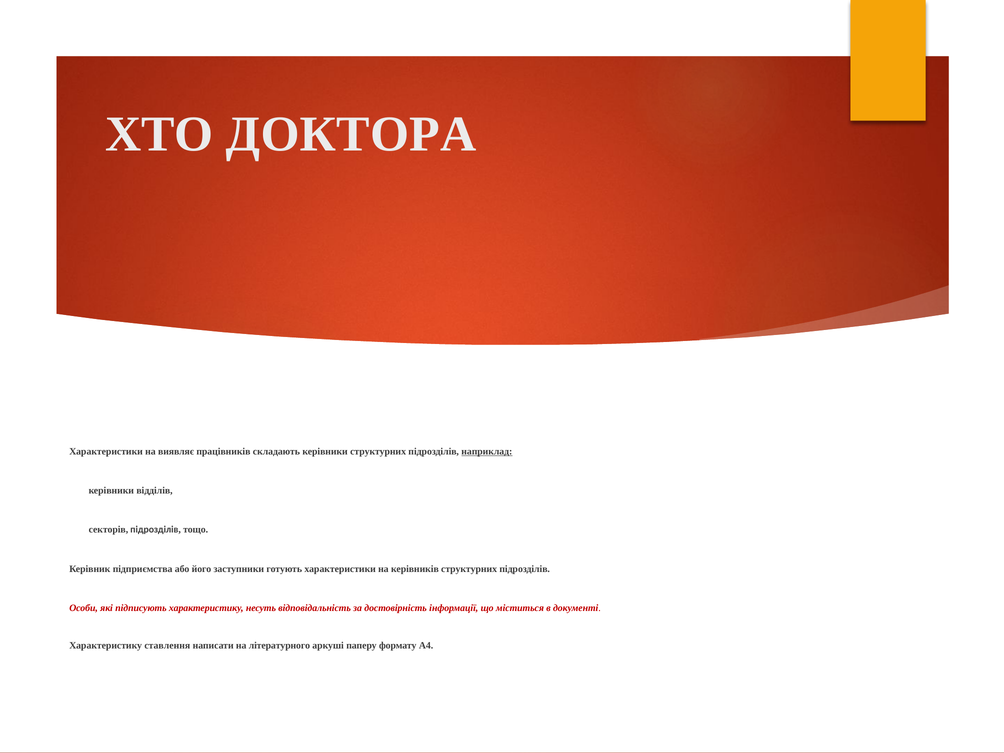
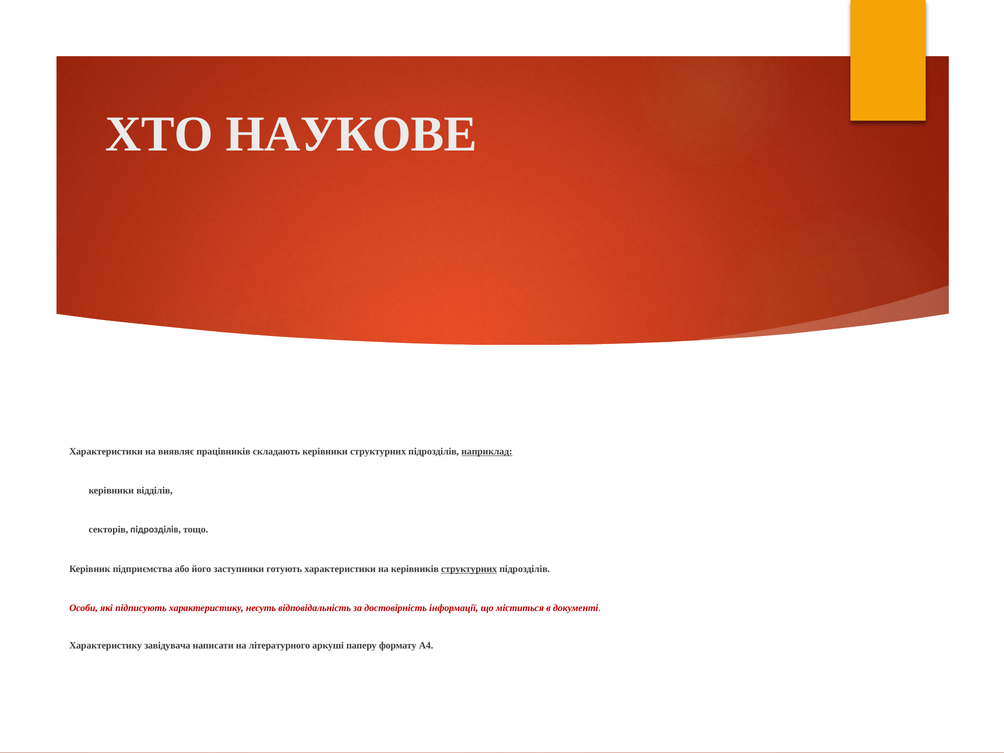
ДОКТОРА: ДОКТОРА -> НАУКОВЕ
структурних at (469, 569) underline: none -> present
ставлення: ставлення -> завідувача
